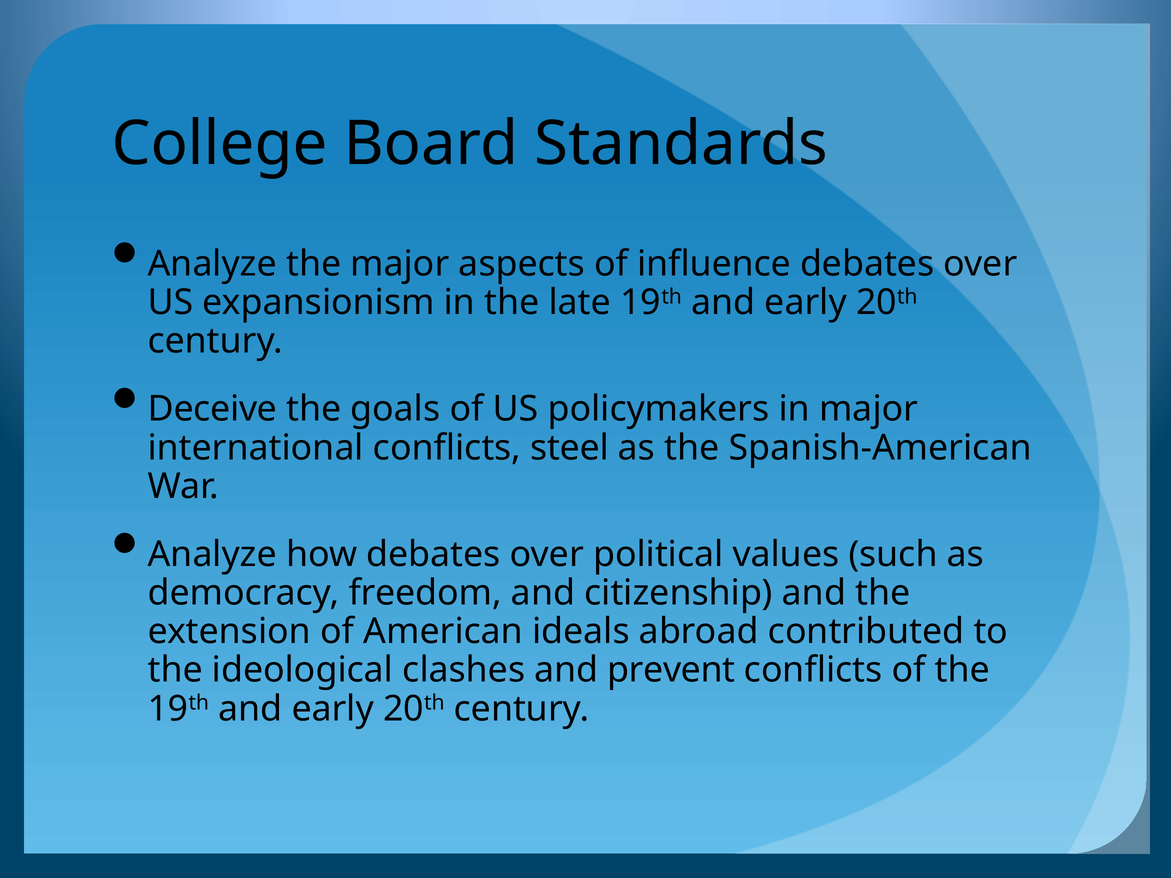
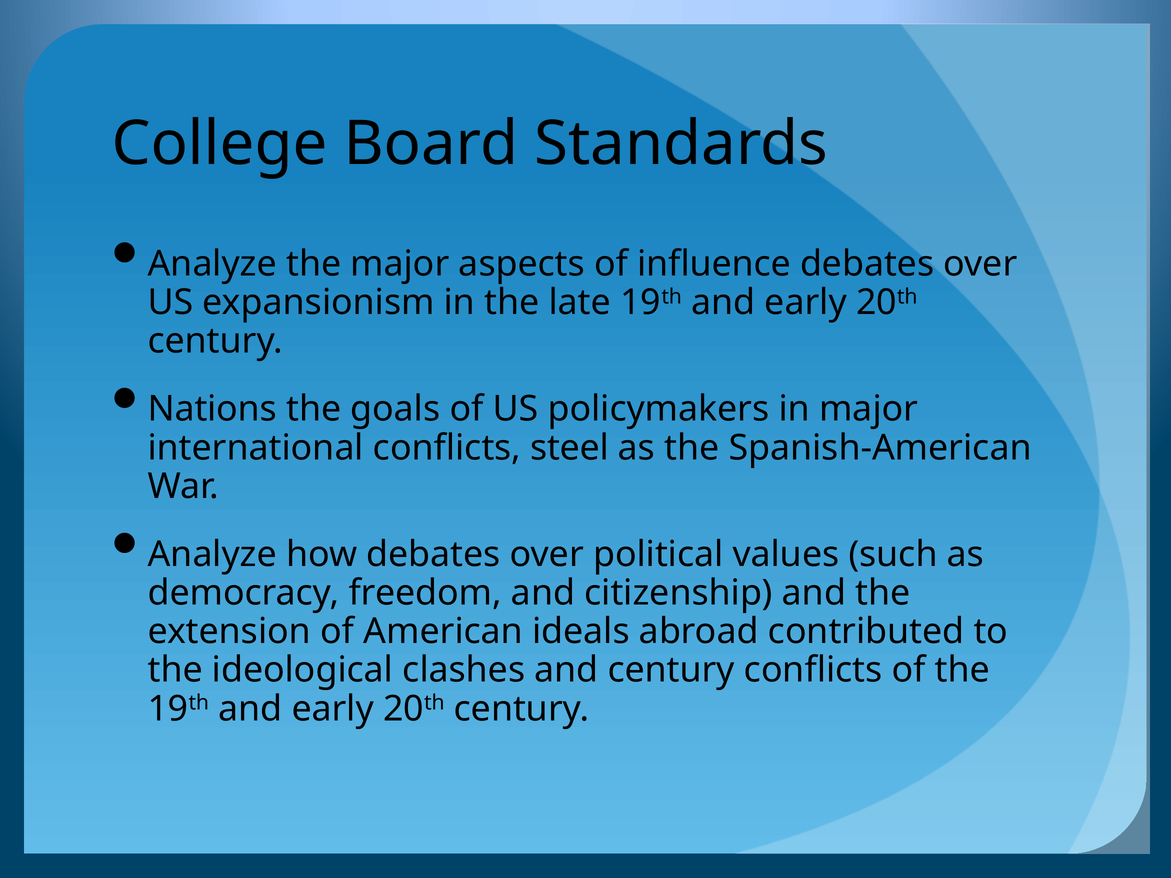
Deceive: Deceive -> Nations
and prevent: prevent -> century
